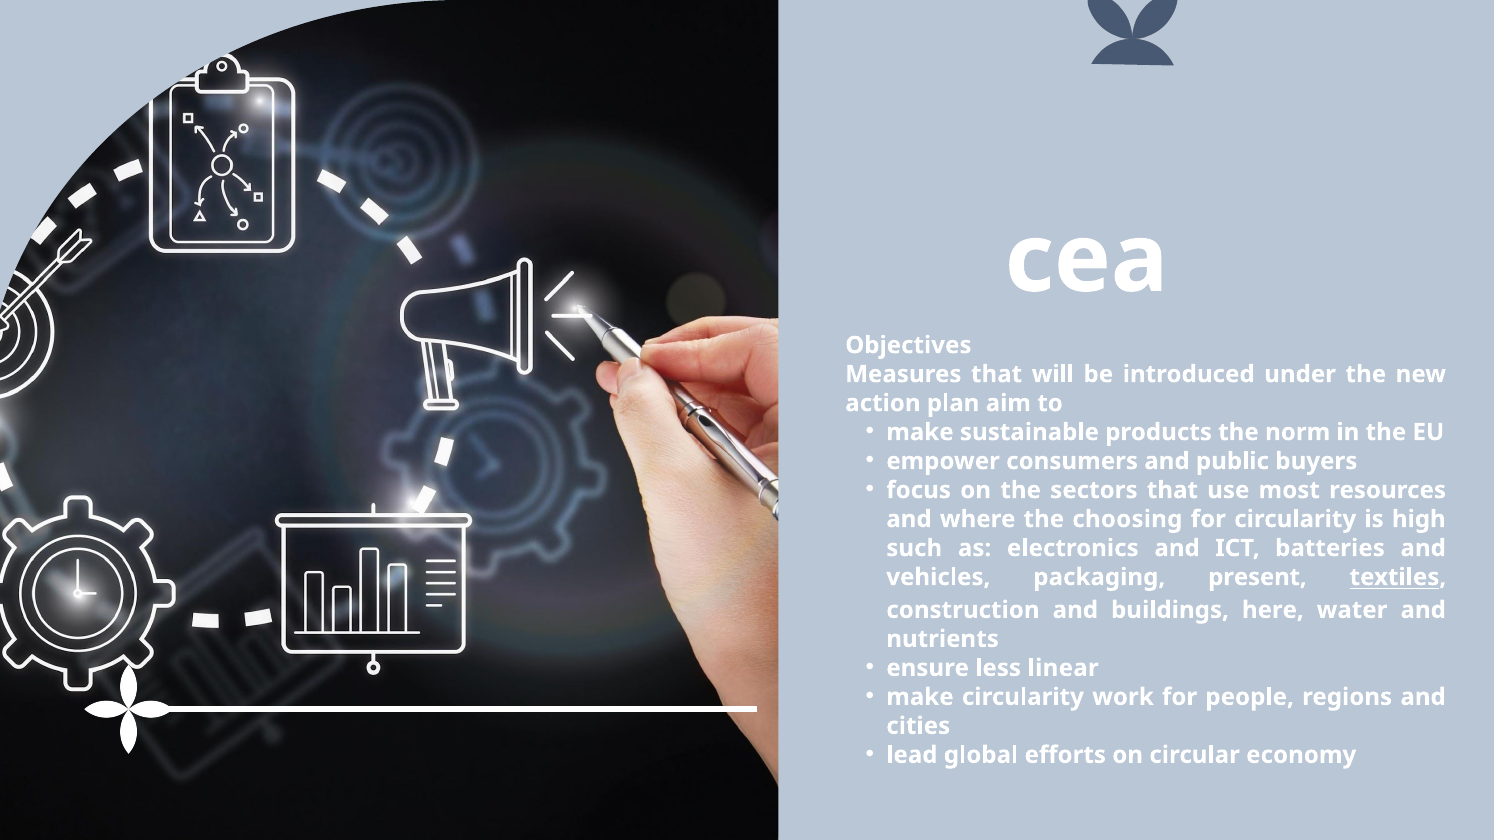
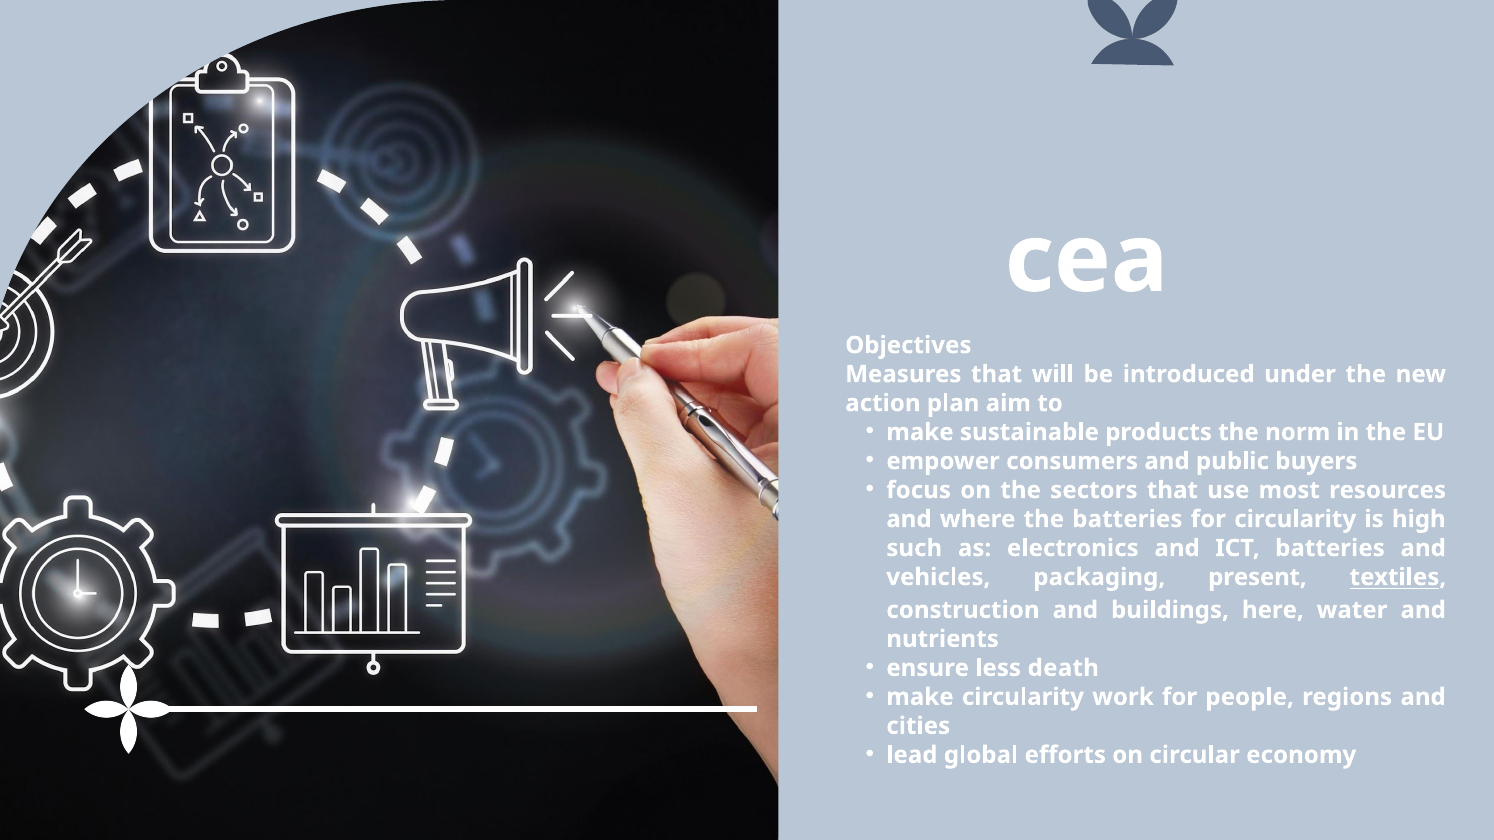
the choosing: choosing -> batteries
linear: linear -> death
